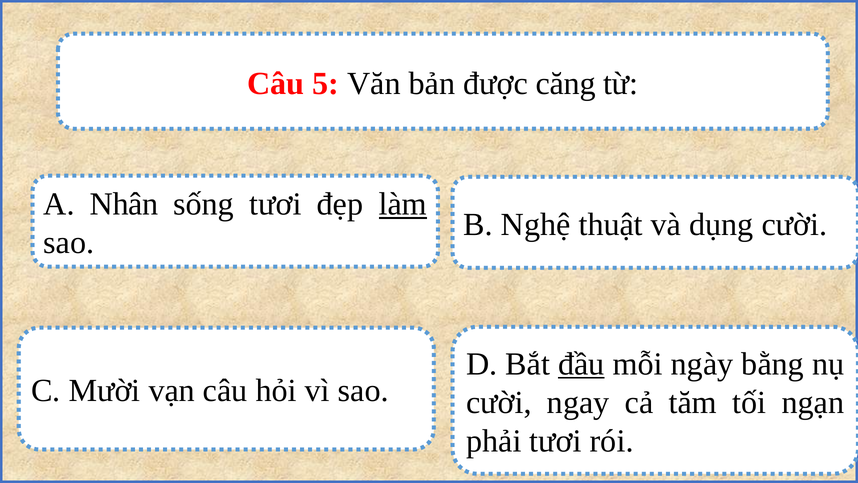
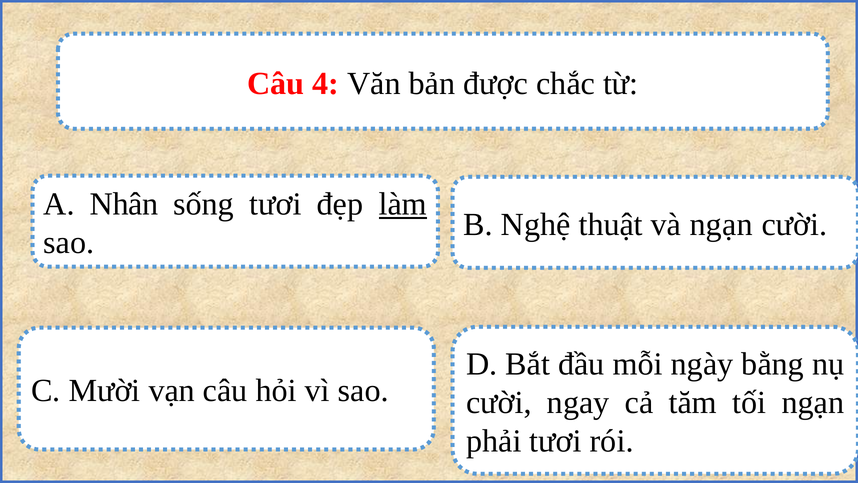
5: 5 -> 4
căng: căng -> chắc
và dụng: dụng -> ngạn
đầu underline: present -> none
